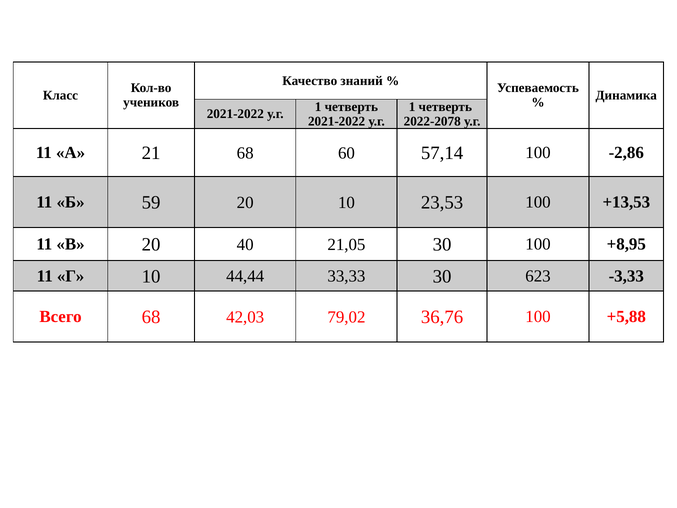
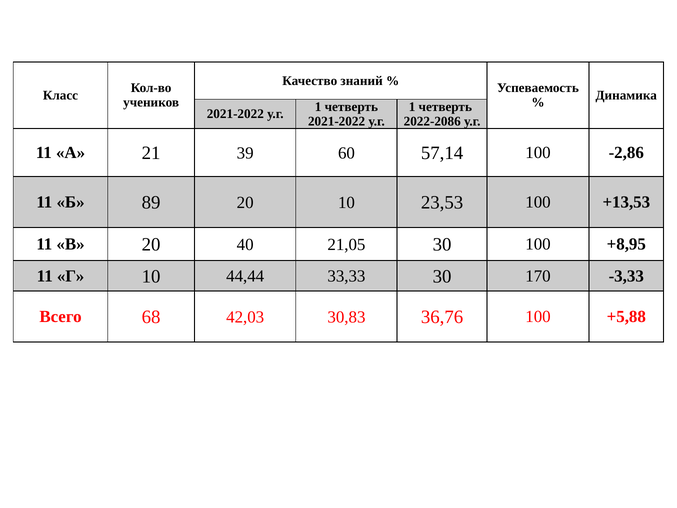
2022-2078: 2022-2078 -> 2022-2086
21 68: 68 -> 39
59: 59 -> 89
623: 623 -> 170
79,02: 79,02 -> 30,83
